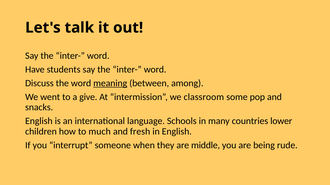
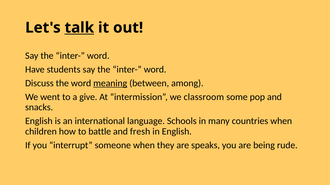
talk underline: none -> present
countries lower: lower -> when
much: much -> battle
middle: middle -> speaks
